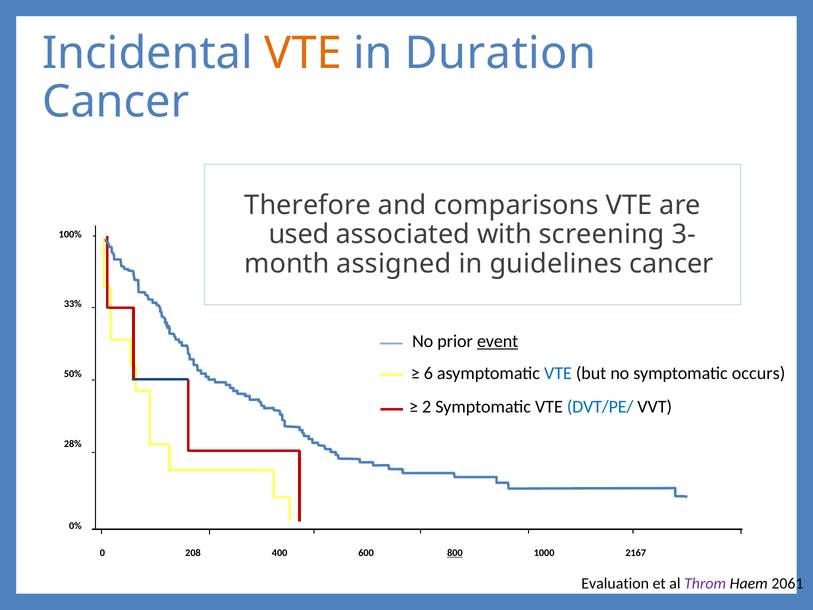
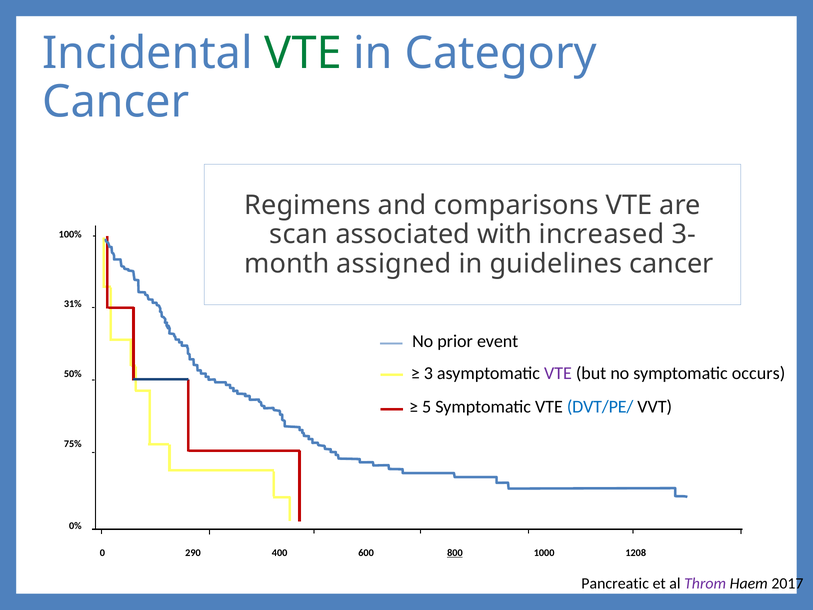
VTE at (303, 53) colour: orange -> green
Duration: Duration -> Category
Therefore: Therefore -> Regimens
used: used -> scan
screening: screening -> increased
33%: 33% -> 31%
event underline: present -> none
6: 6 -> 3
VTE at (558, 373) colour: blue -> purple
2: 2 -> 5
28%: 28% -> 75%
208: 208 -> 290
2167: 2167 -> 1208
Evaluation: Evaluation -> Pancreatic
2061: 2061 -> 2017
